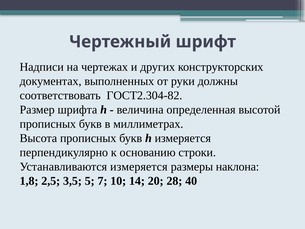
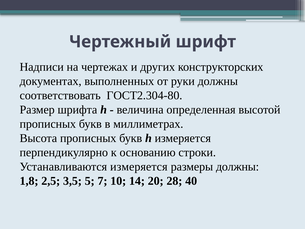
ГОСТ2.304-82: ГОСТ2.304-82 -> ГОСТ2.304-80
размеры наклона: наклона -> должны
